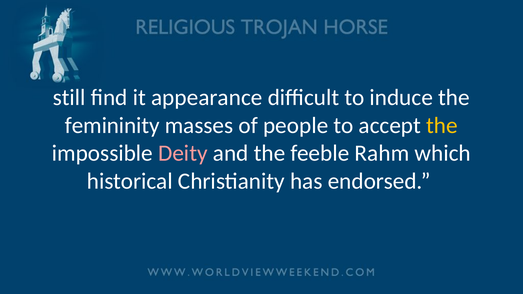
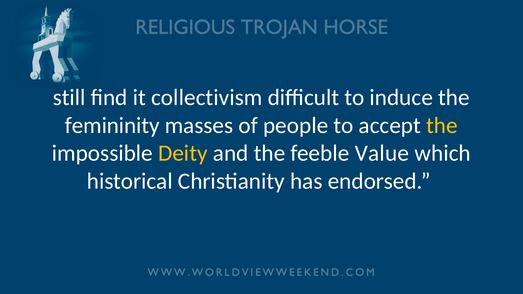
appearance: appearance -> collectivism
Deity colour: pink -> yellow
Rahm: Rahm -> Value
